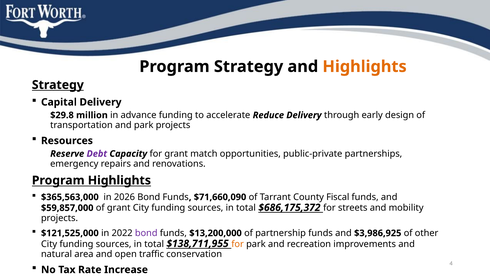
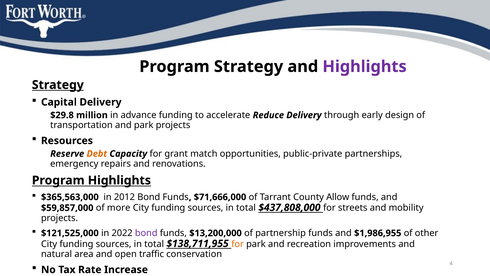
Highlights at (365, 66) colour: orange -> purple
Debt colour: purple -> orange
2026: 2026 -> 2012
$71,660,090: $71,660,090 -> $71,666,000
Fiscal: Fiscal -> Allow
of grant: grant -> more
$686,175,372: $686,175,372 -> $437,808,000
$3,986,925: $3,986,925 -> $1,986,955
